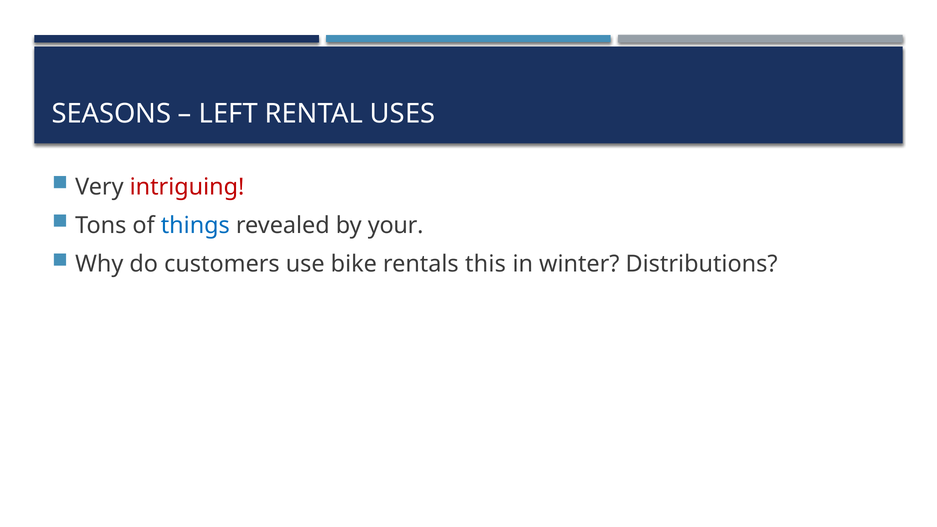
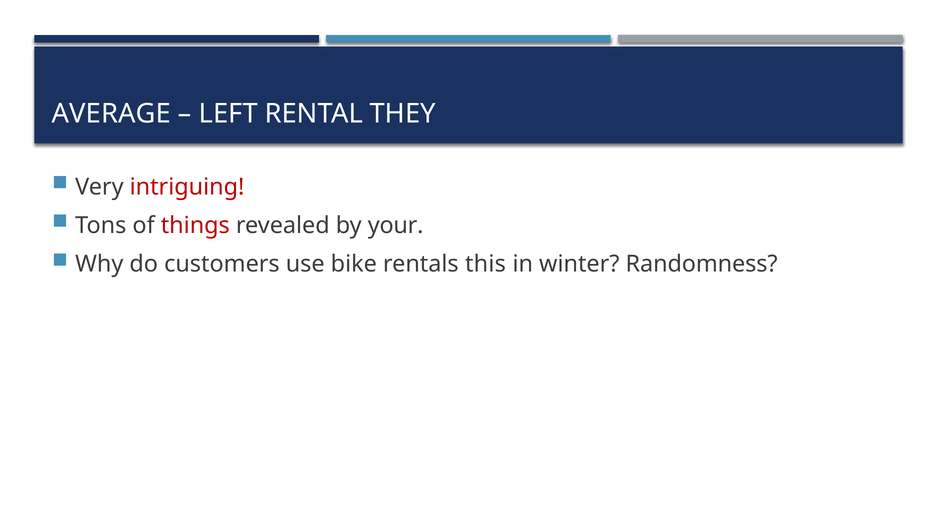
SEASONS: SEASONS -> AVERAGE
USES: USES -> THEY
things colour: blue -> red
Distributions: Distributions -> Randomness
